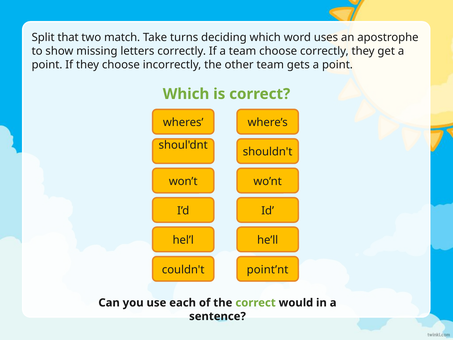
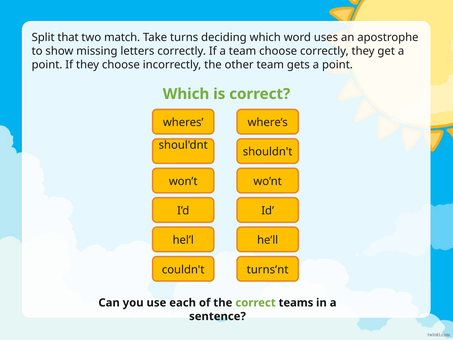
point’nt: point’nt -> turns’nt
would: would -> teams
